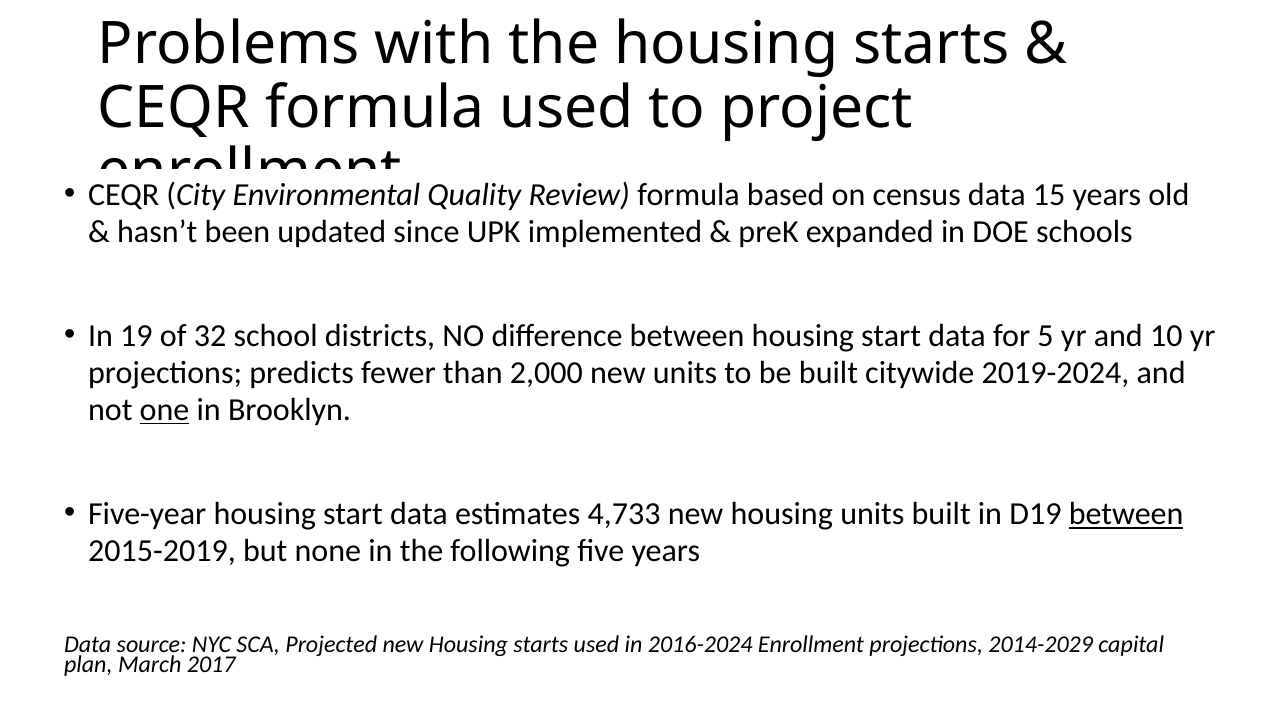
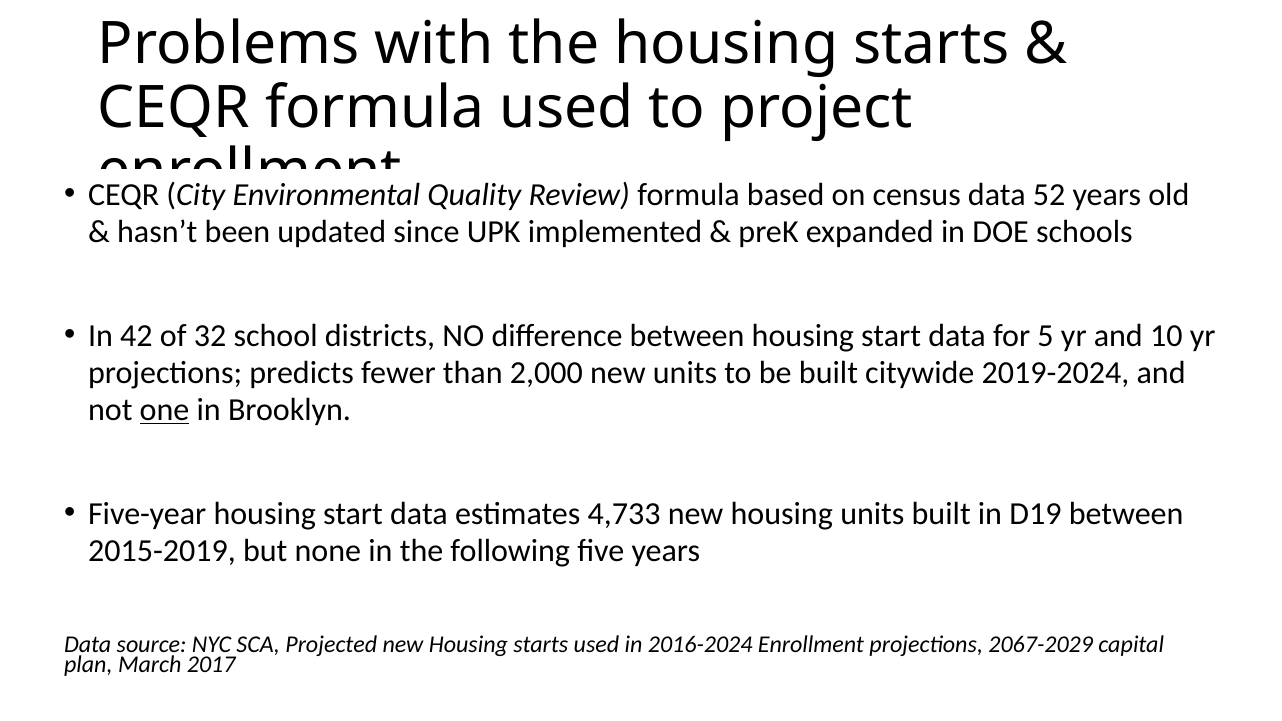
15: 15 -> 52
19: 19 -> 42
between at (1126, 514) underline: present -> none
2014-2029: 2014-2029 -> 2067-2029
